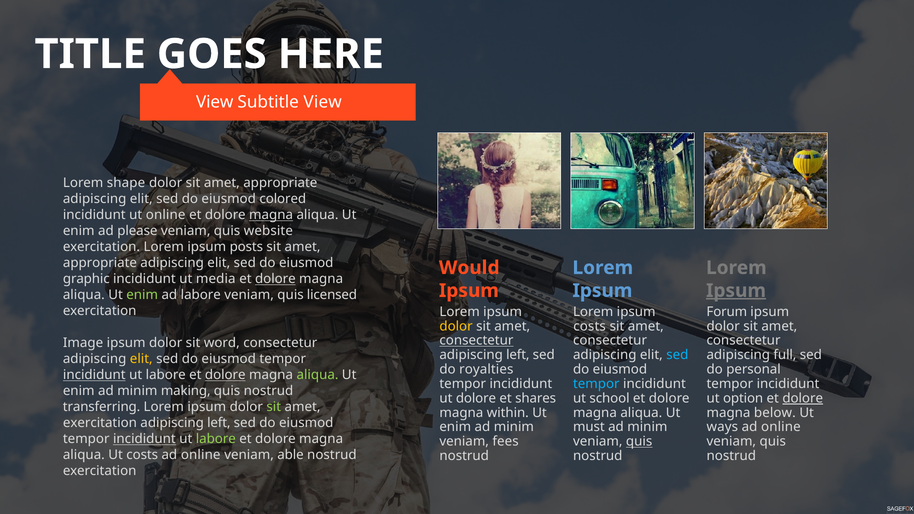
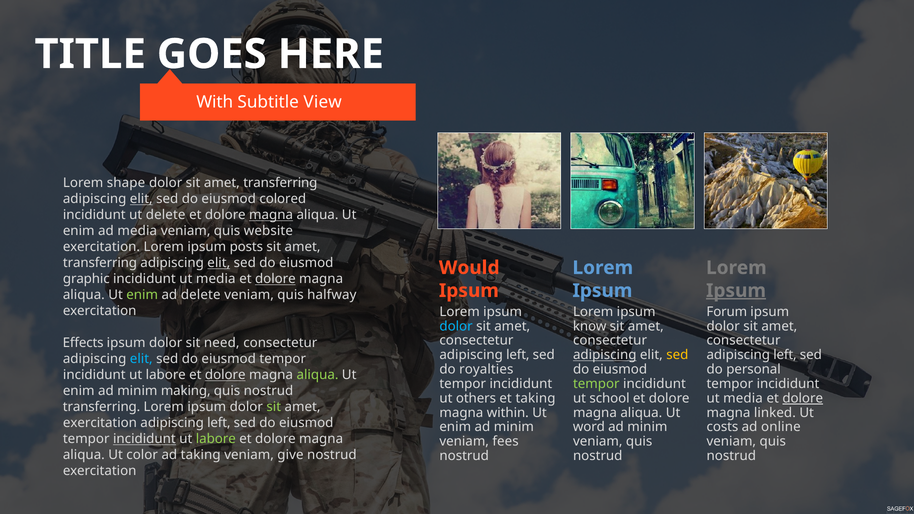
View at (215, 102): View -> With
dolor sit amet appropriate: appropriate -> transferring
elit at (141, 199) underline: none -> present
ut online: online -> delete
ad please: please -> media
appropriate at (100, 263): appropriate -> transferring
elit at (219, 263) underline: none -> present
ad labore: labore -> delete
licensed: licensed -> halfway
dolor at (456, 326) colour: yellow -> light blue
costs at (590, 326): costs -> know
consectetur at (476, 341) underline: present -> none
Image: Image -> Effects
word: word -> need
adipiscing at (605, 355) underline: none -> present
sed at (677, 355) colour: light blue -> yellow
full at (785, 355): full -> left
elit at (141, 359) colour: yellow -> light blue
incididunt at (94, 375) underline: present -> none
tempor at (596, 384) colour: light blue -> light green
ut dolore: dolore -> others
et shares: shares -> taking
option at (743, 398): option -> media
below: below -> linked
must: must -> word
ways: ways -> costs
quis at (639, 442) underline: present -> none
Ut costs: costs -> color
online at (201, 455): online -> taking
able: able -> give
